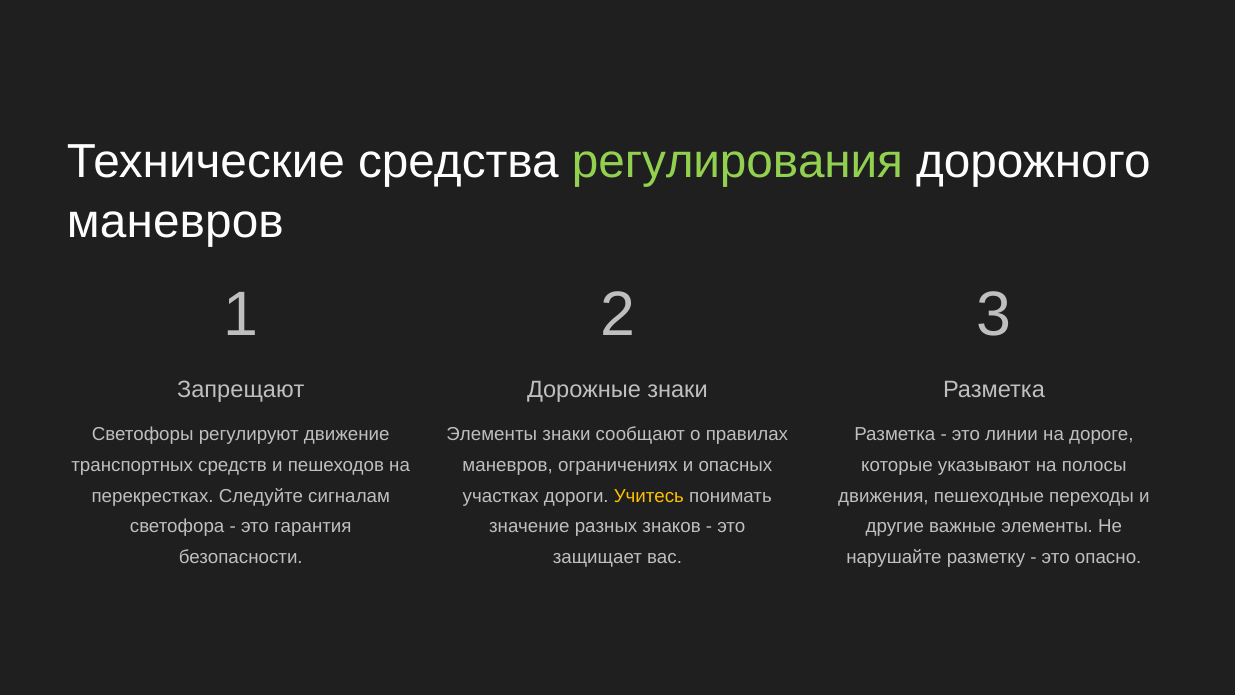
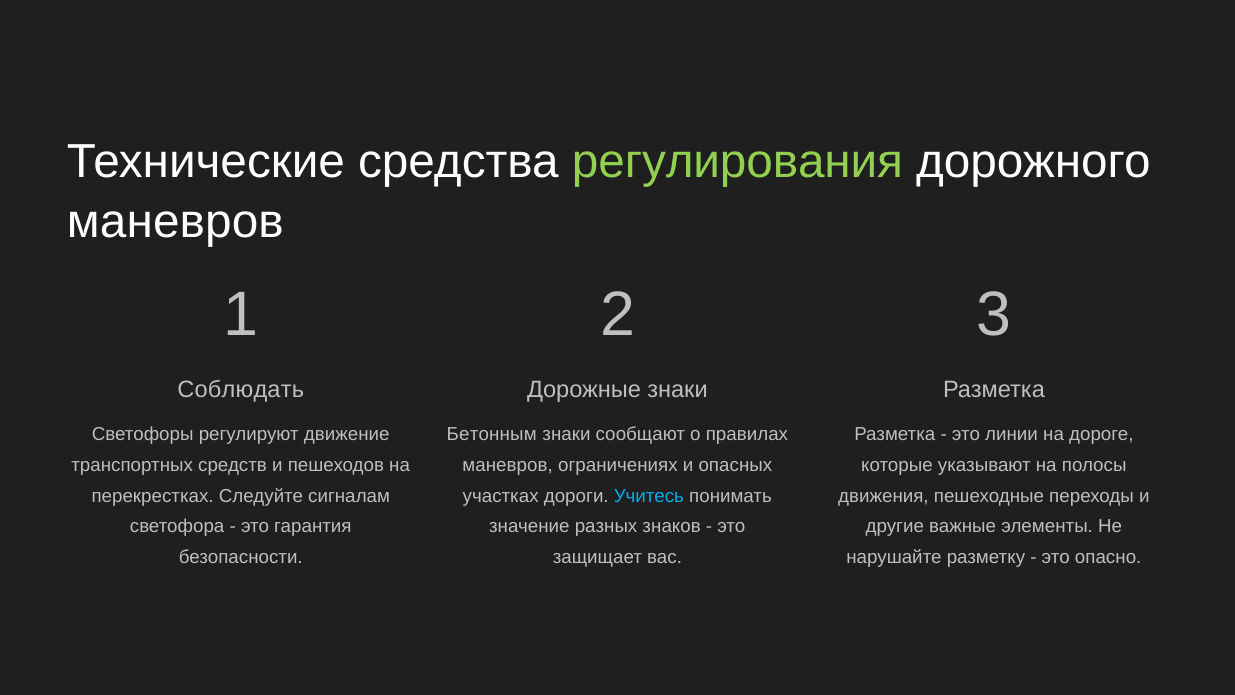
Запрещают: Запрещают -> Соблюдать
Элементы at (492, 435): Элементы -> Бетонным
Учитесь colour: yellow -> light blue
